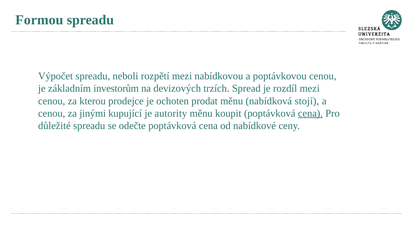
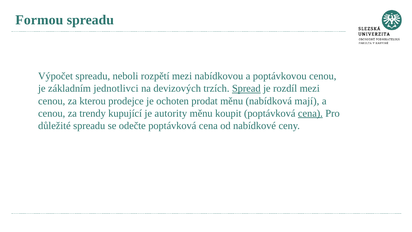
investorům: investorům -> jednotlivci
Spread underline: none -> present
stojí: stojí -> mají
jinými: jinými -> trendy
